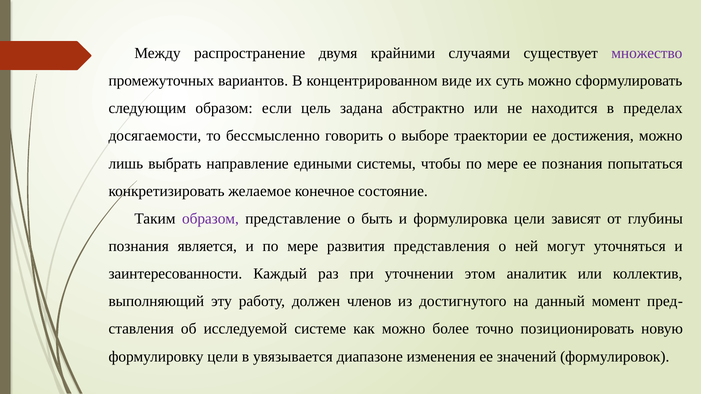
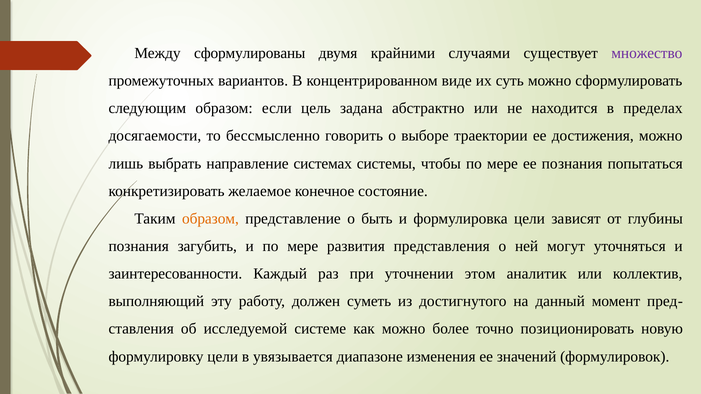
распространение: распространение -> сформулированы
едиными: едиными -> системах
образом at (210, 219) colour: purple -> orange
является: является -> загубить
членов: членов -> суметь
